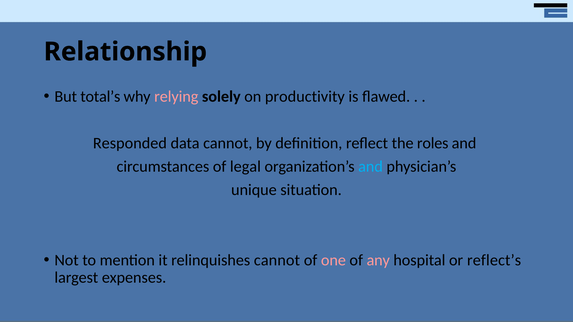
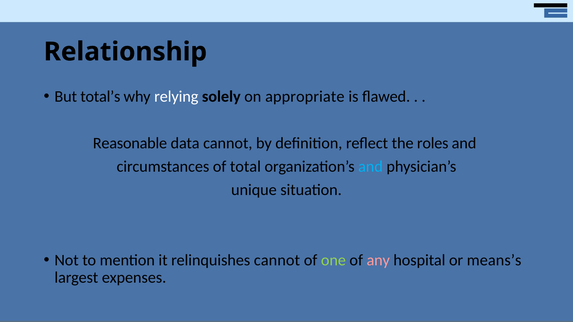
relying colour: pink -> white
productivity: productivity -> appropriate
Responded: Responded -> Reasonable
legal: legal -> total
one colour: pink -> light green
reflect’s: reflect’s -> means’s
